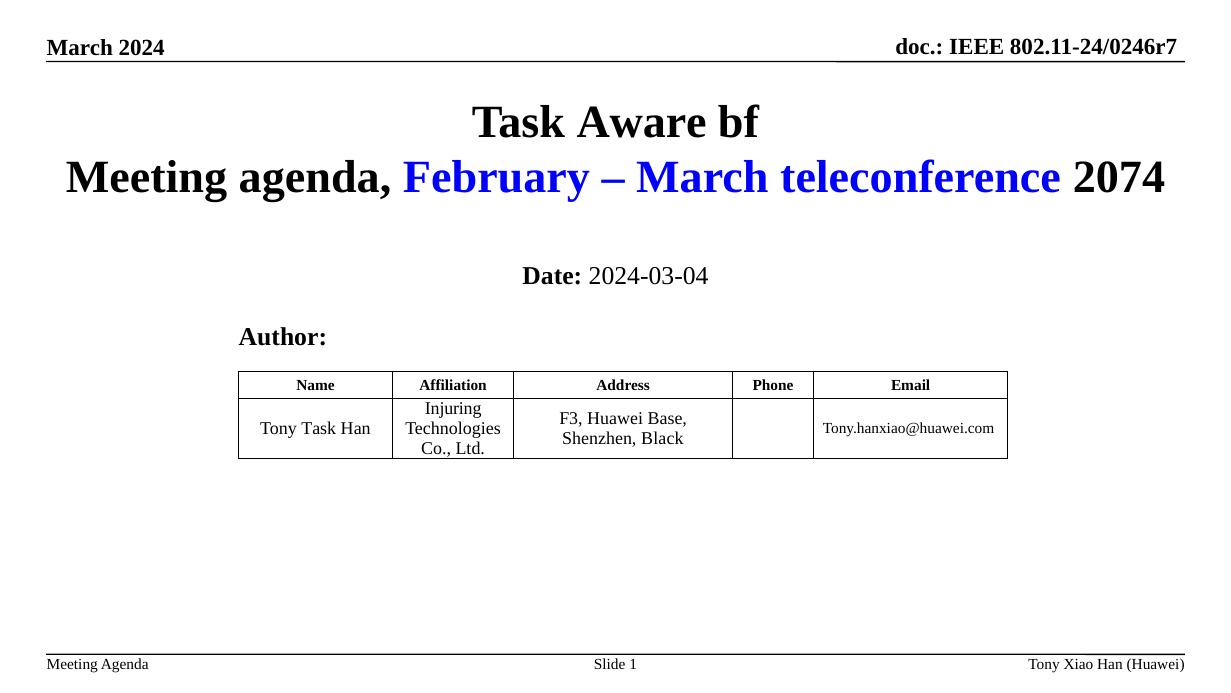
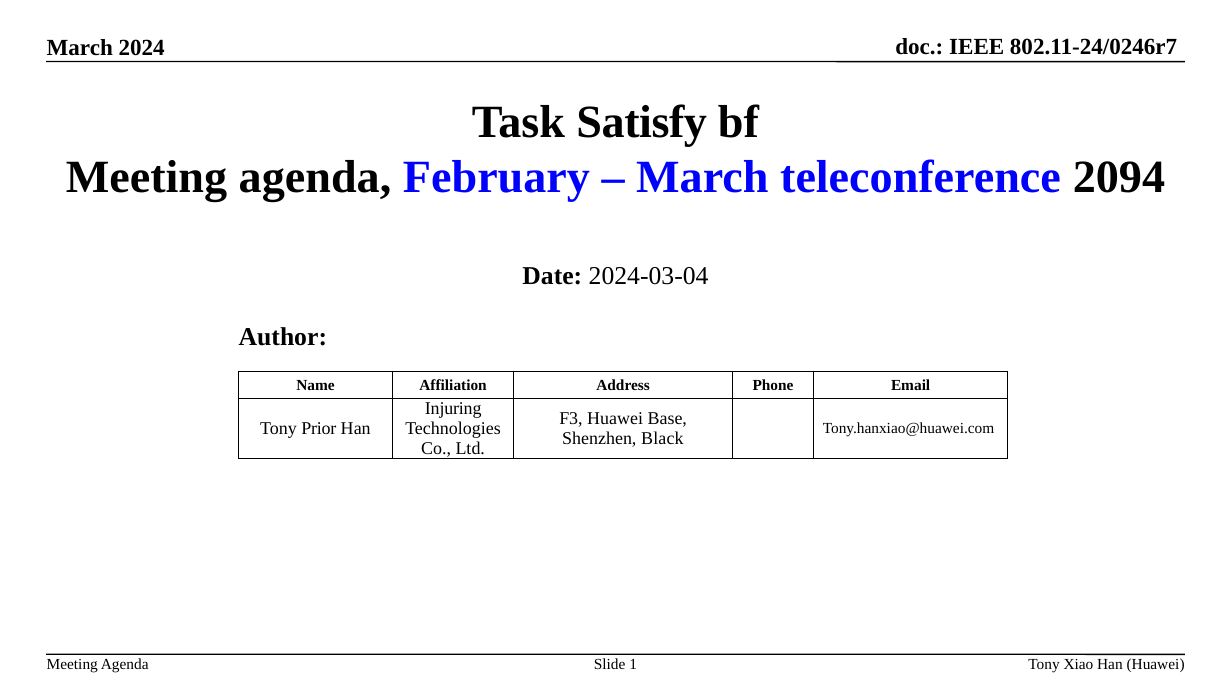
Aware: Aware -> Satisfy
2074: 2074 -> 2094
Tony Task: Task -> Prior
